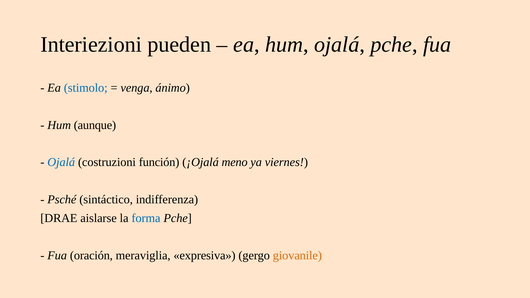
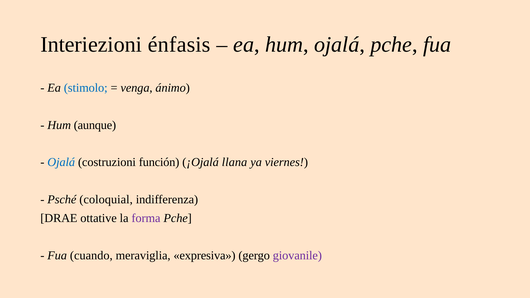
pueden: pueden -> énfasis
meno: meno -> llana
sintáctico: sintáctico -> coloquial
aislarse: aislarse -> ottative
forma colour: blue -> purple
oración: oración -> cuando
giovanile colour: orange -> purple
